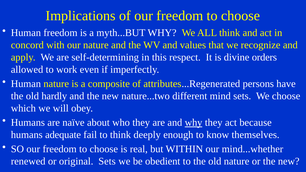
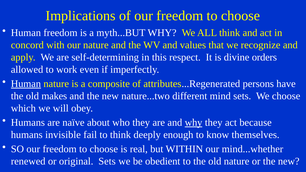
Human at (26, 84) underline: none -> present
hardly: hardly -> makes
adequate: adequate -> invisible
